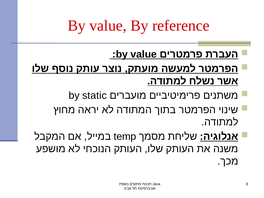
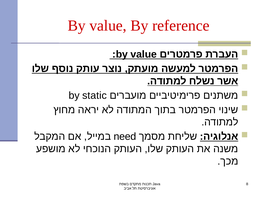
temp: temp -> need
